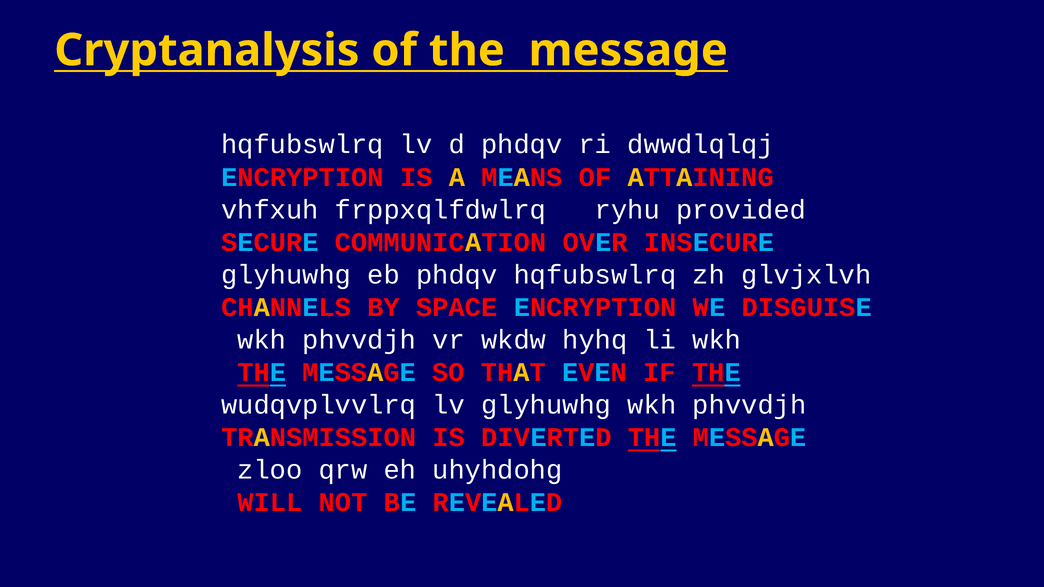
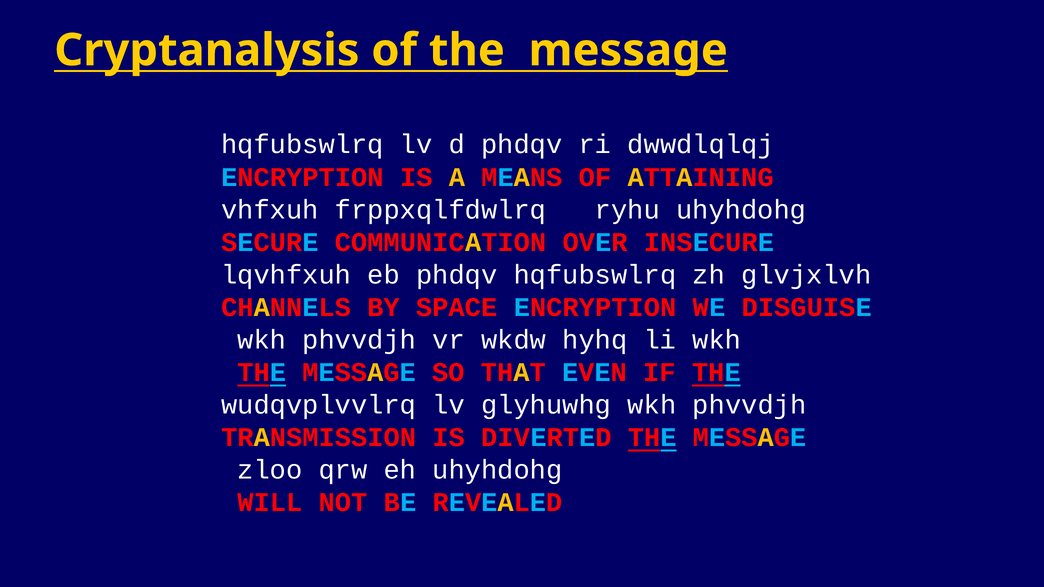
ryhu provided: provided -> uhyhdohg
glyhuwhg at (286, 275): glyhuwhg -> lqvhfxuh
